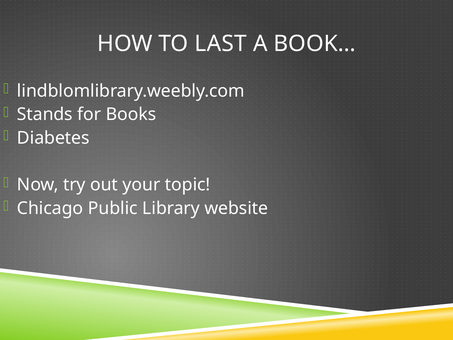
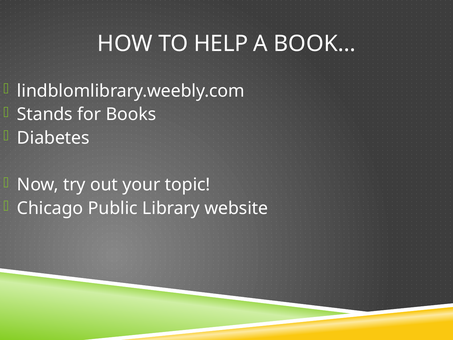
LAST: LAST -> HELP
